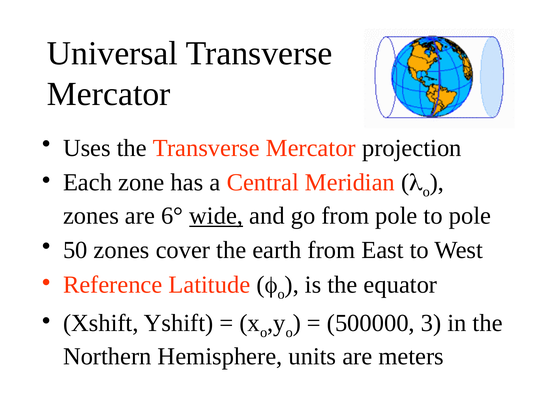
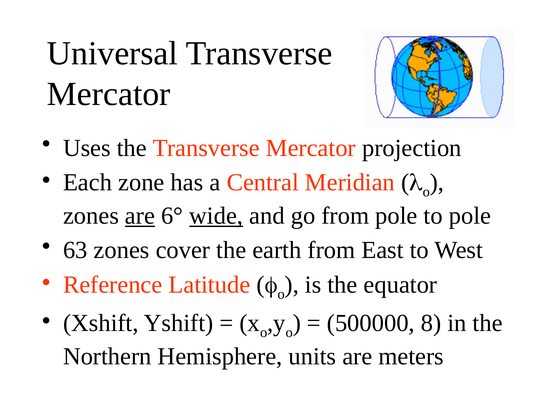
are at (140, 216) underline: none -> present
50: 50 -> 63
3: 3 -> 8
